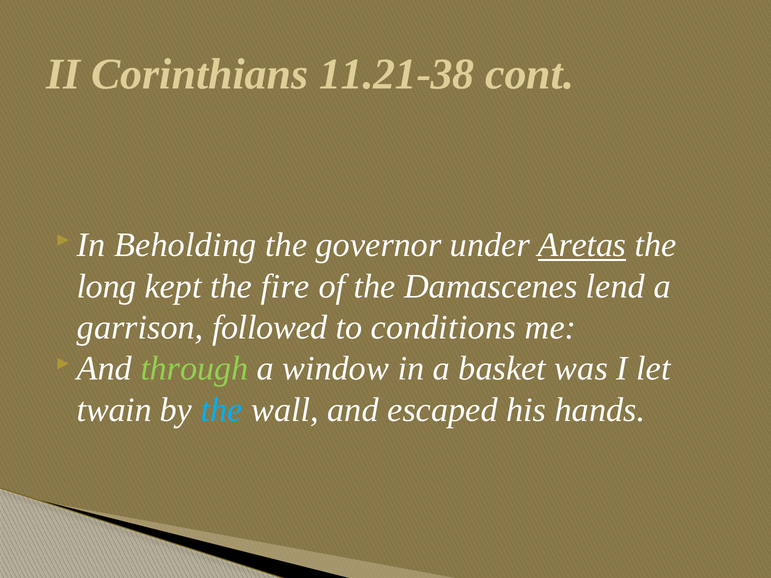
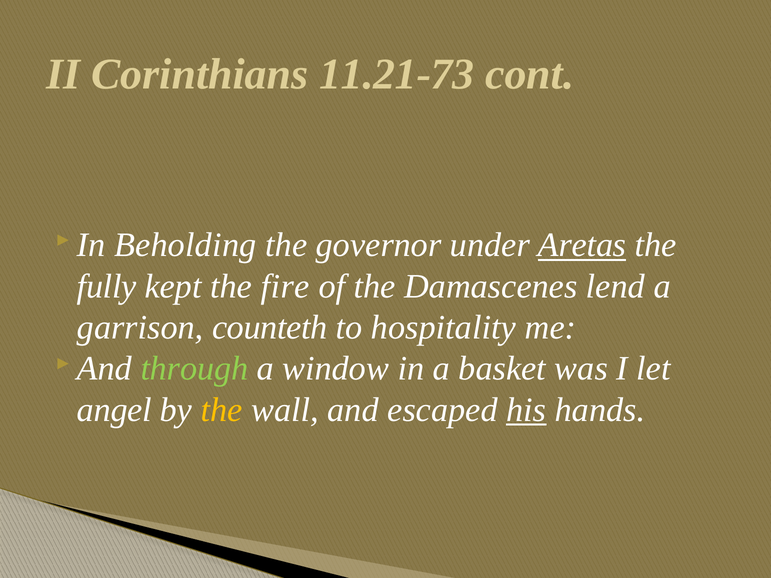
11.21-38: 11.21-38 -> 11.21-73
long: long -> fully
followed: followed -> counteth
conditions: conditions -> hospitality
twain: twain -> angel
the at (222, 410) colour: light blue -> yellow
his underline: none -> present
